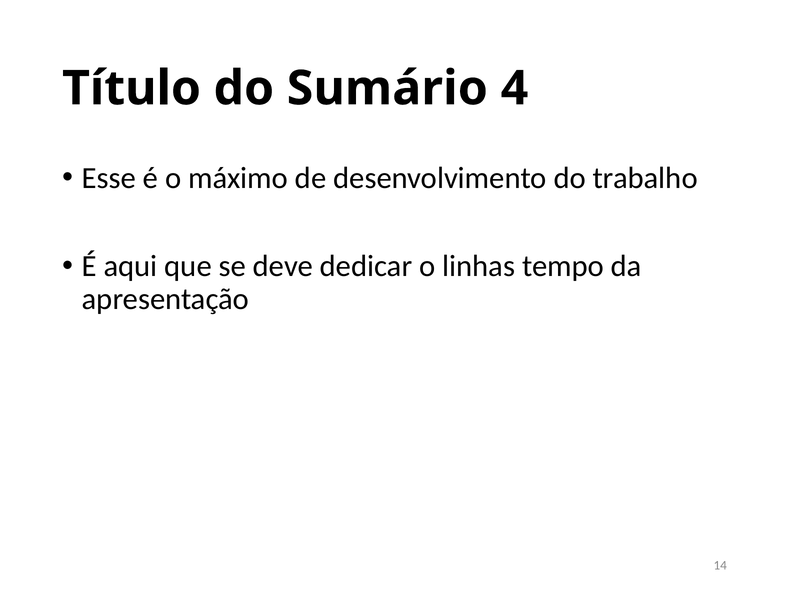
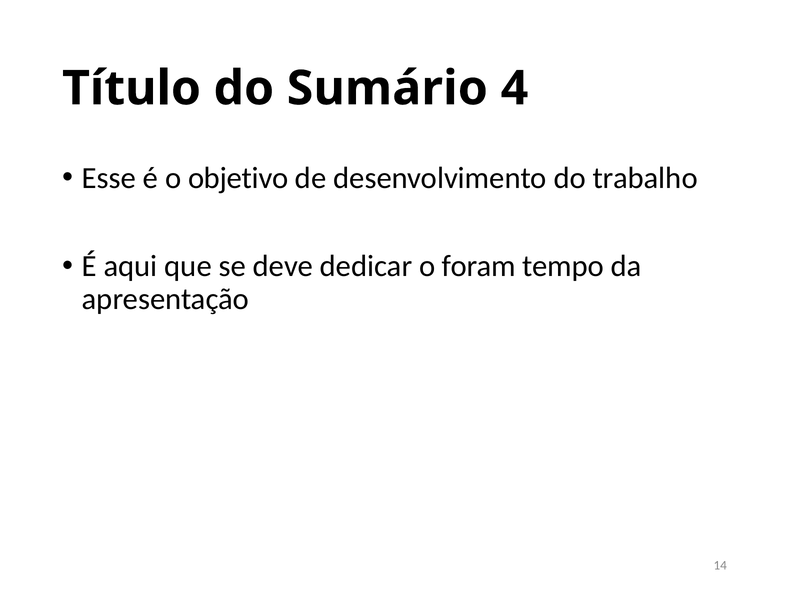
máximo: máximo -> objetivo
linhas: linhas -> foram
